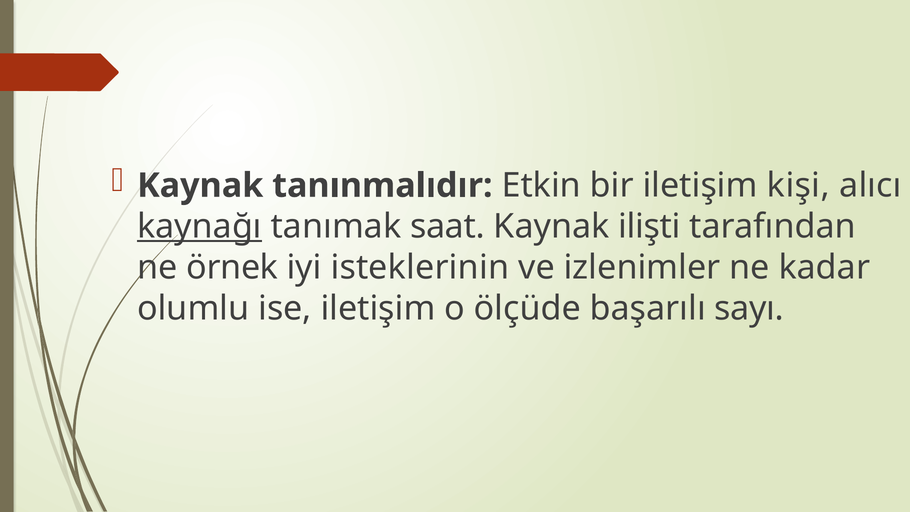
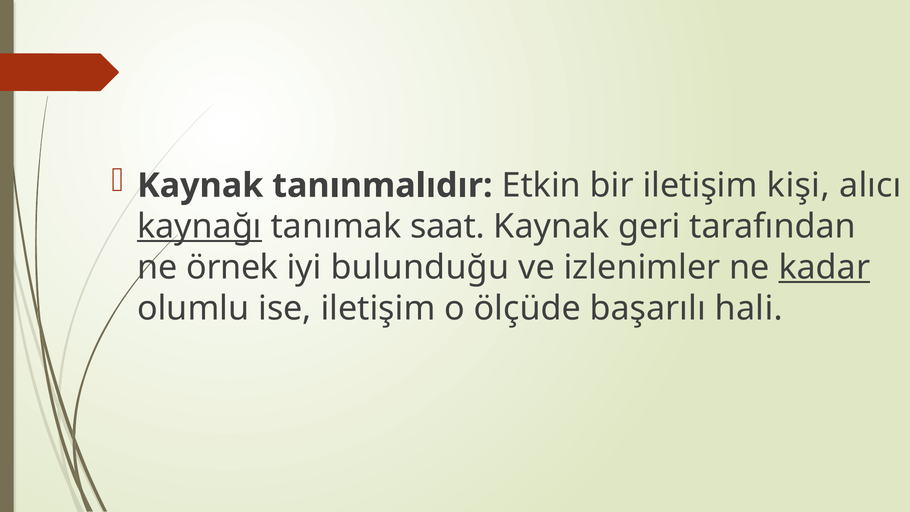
ilişti: ilişti -> geri
isteklerinin: isteklerinin -> bulunduğu
kadar underline: none -> present
sayı: sayı -> hali
